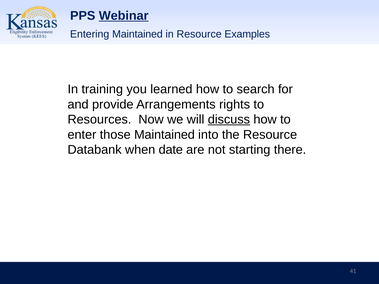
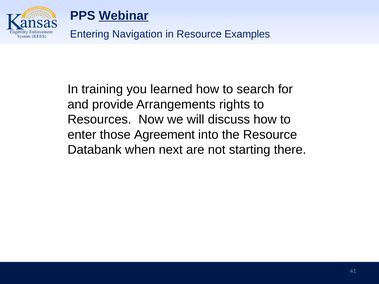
Entering Maintained: Maintained -> Navigation
discuss underline: present -> none
those Maintained: Maintained -> Agreement
date: date -> next
